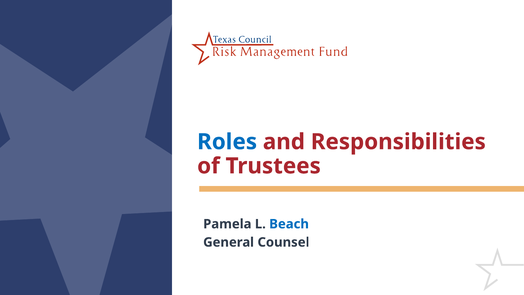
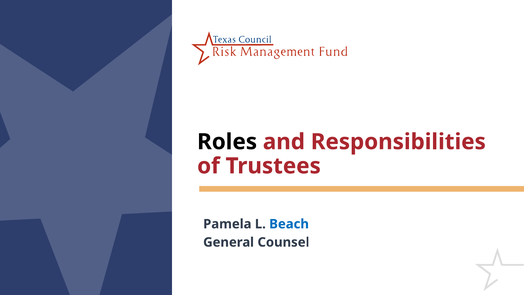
Roles colour: blue -> black
